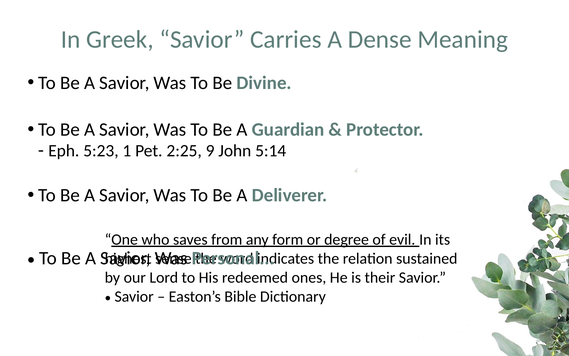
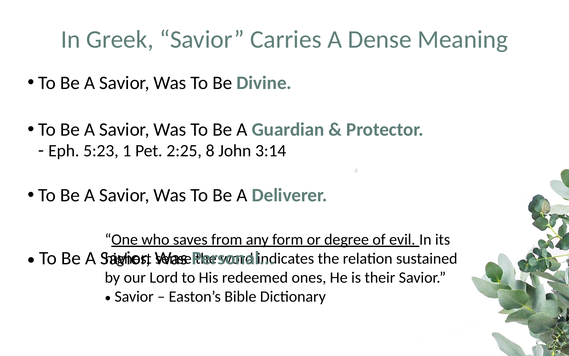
9: 9 -> 8
5:14: 5:14 -> 3:14
